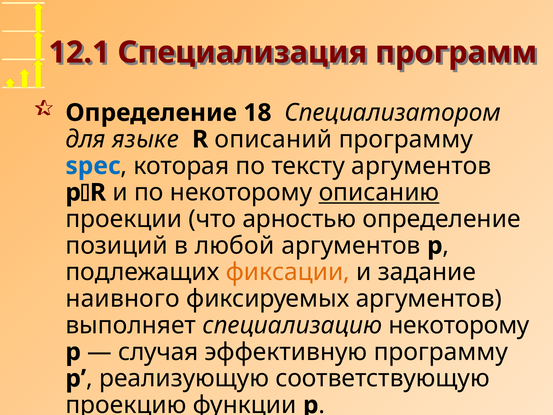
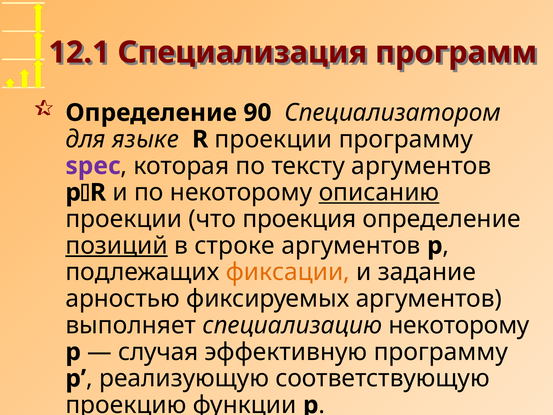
18: 18 -> 90
R описаний: описаний -> проекции
spec colour: blue -> purple
арностью: арностью -> проекция
позиций underline: none -> present
любой: любой -> строке
наивного: наивного -> арностью
